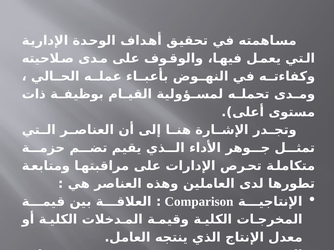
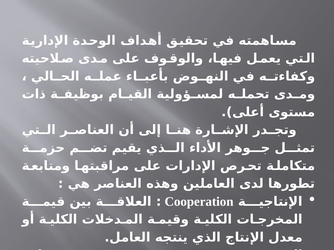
Comparison: Comparison -> Cooperation
